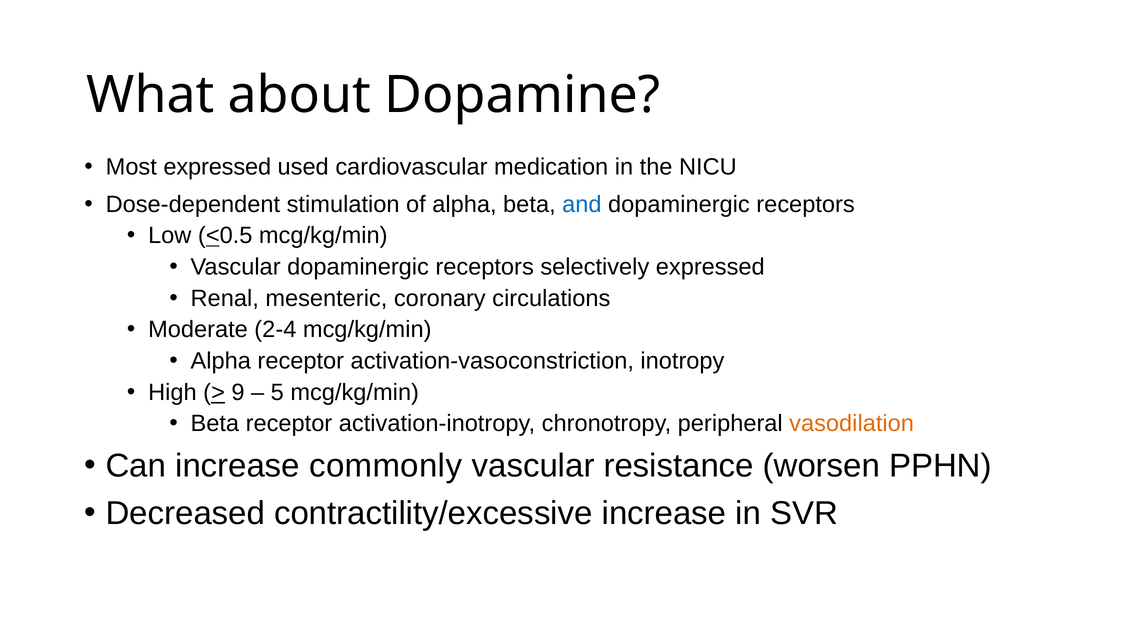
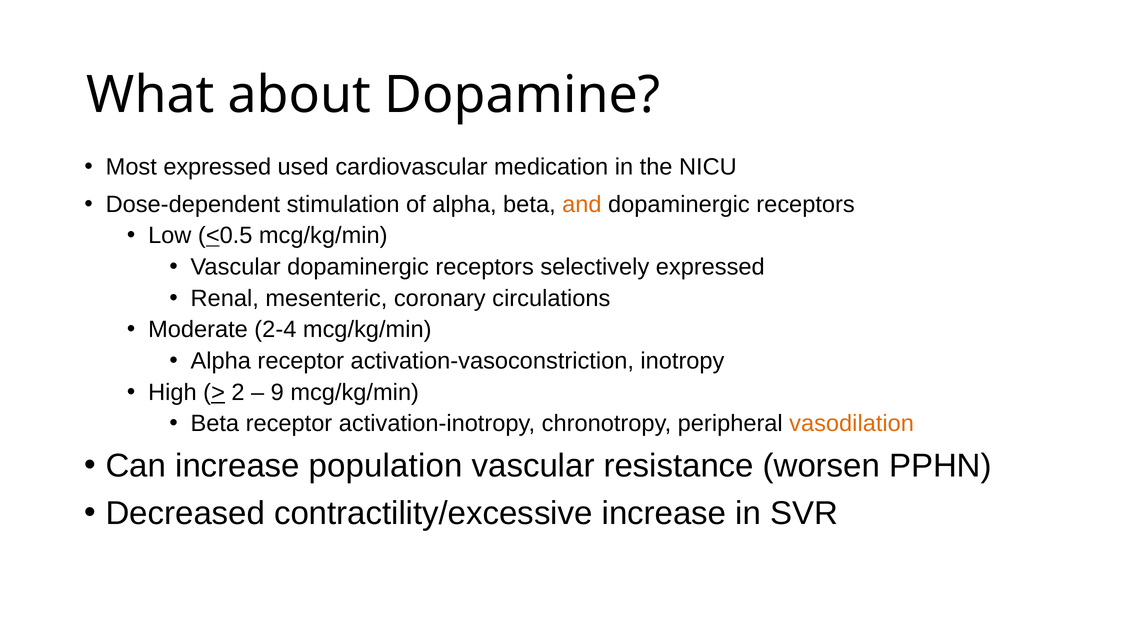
and colour: blue -> orange
9: 9 -> 2
5: 5 -> 9
commonly: commonly -> population
